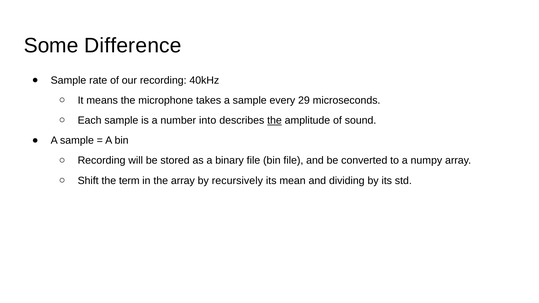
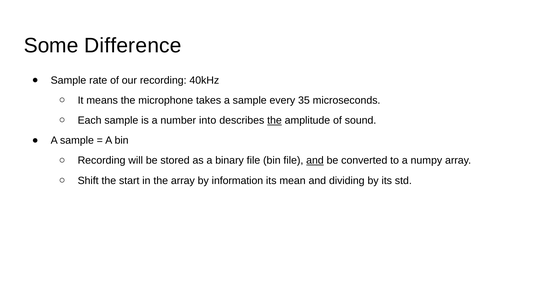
29: 29 -> 35
and at (315, 161) underline: none -> present
term: term -> start
recursively: recursively -> information
